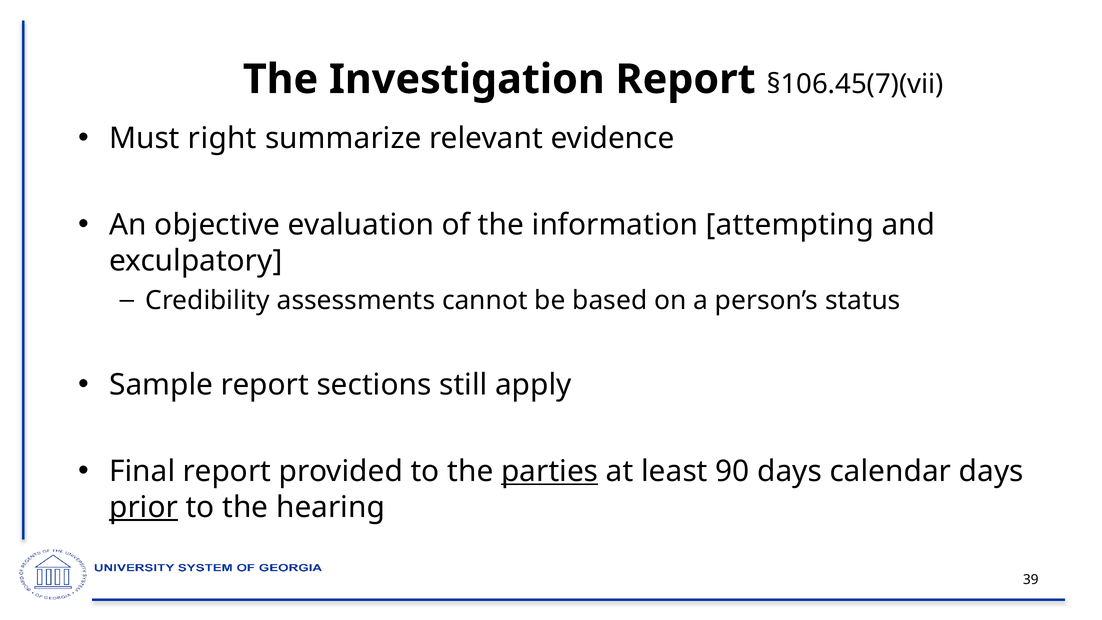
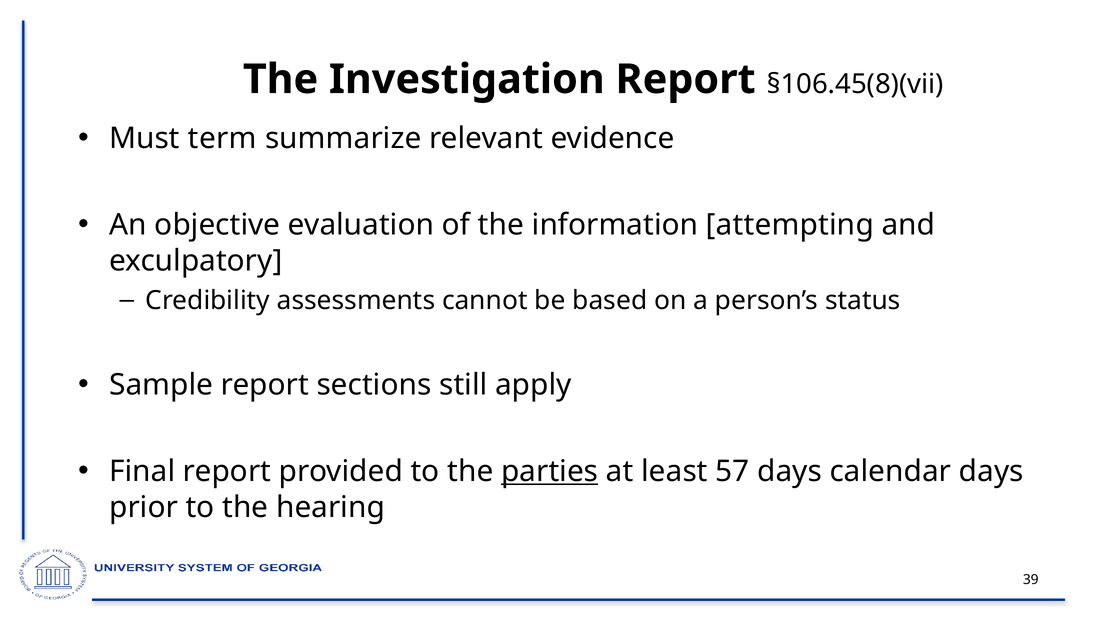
§106.45(7)(vii: §106.45(7)(vii -> §106.45(8)(vii
right: right -> term
90: 90 -> 57
prior underline: present -> none
